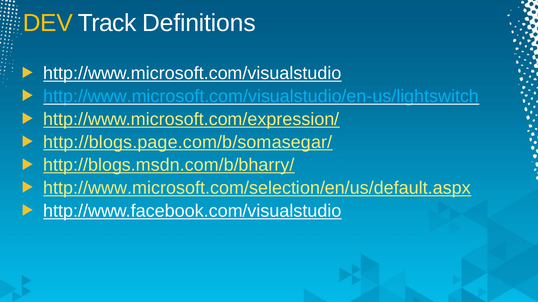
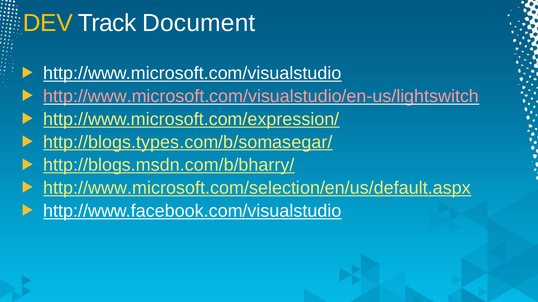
Definitions: Definitions -> Document
http://www.microsoft.com/visualstudio/en-us/lightswitch colour: light blue -> pink
http://blogs.page.com/b/somasegar/: http://blogs.page.com/b/somasegar/ -> http://blogs.types.com/b/somasegar/
